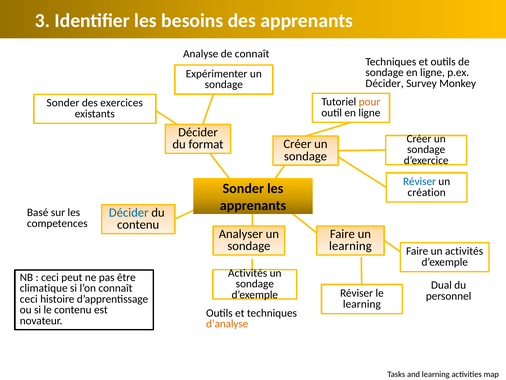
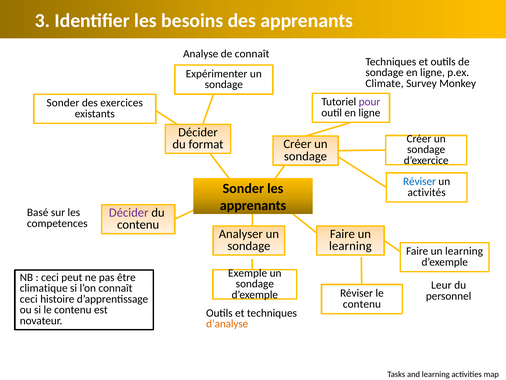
Décider at (385, 83): Décider -> Climate
pour colour: orange -> purple
création: création -> activités
Décider at (129, 212) colour: blue -> purple
activités at (464, 251): activités -> learning
Activités at (248, 273): Activités -> Exemple
Dual: Dual -> Leur
learning at (362, 304): learning -> contenu
